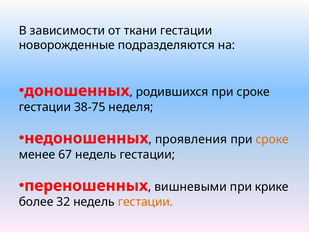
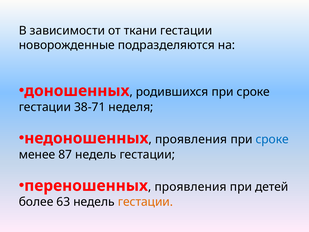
38-75: 38-75 -> 38-71
сроке at (272, 139) colour: orange -> blue
67: 67 -> 87
переношенных вишневыми: вишневыми -> проявления
крике: крике -> детей
32: 32 -> 63
